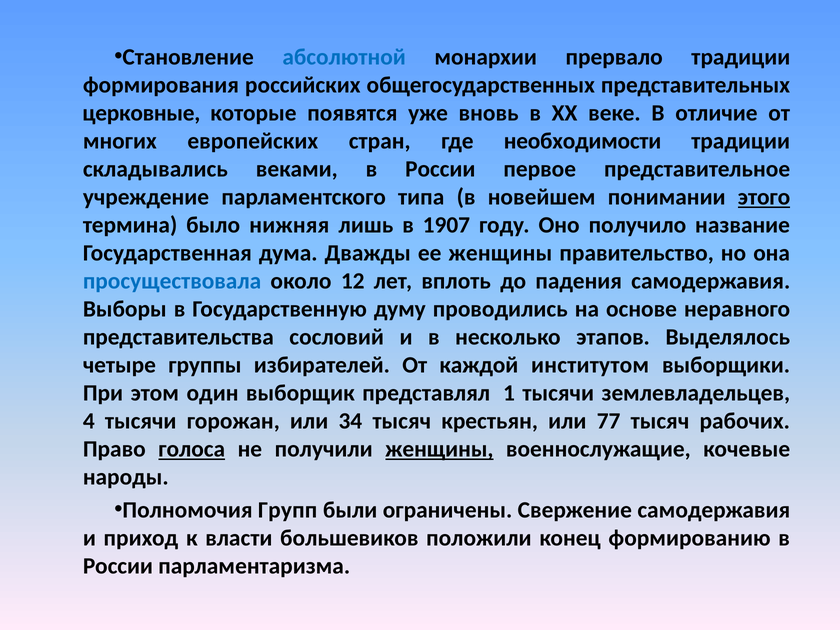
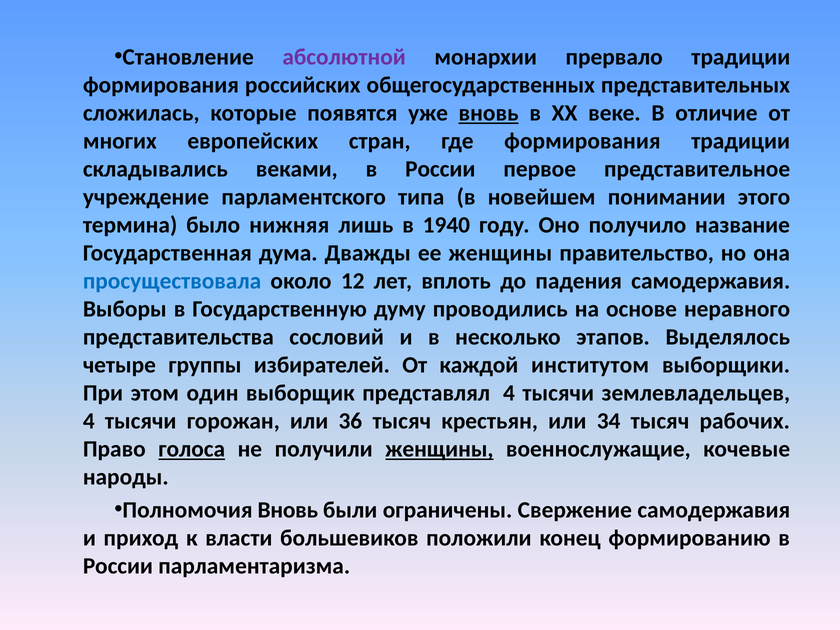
абсолютной colour: blue -> purple
церковные: церковные -> сложилась
вновь at (489, 113) underline: none -> present
где необходимости: необходимости -> формирования
этого underline: present -> none
1907: 1907 -> 1940
представлял 1: 1 -> 4
34: 34 -> 36
77: 77 -> 34
Полномочия Групп: Групп -> Вновь
